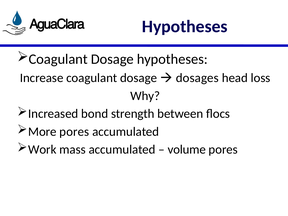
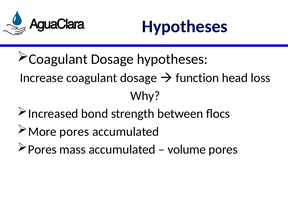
dosages: dosages -> function
Work at (42, 150): Work -> Pores
